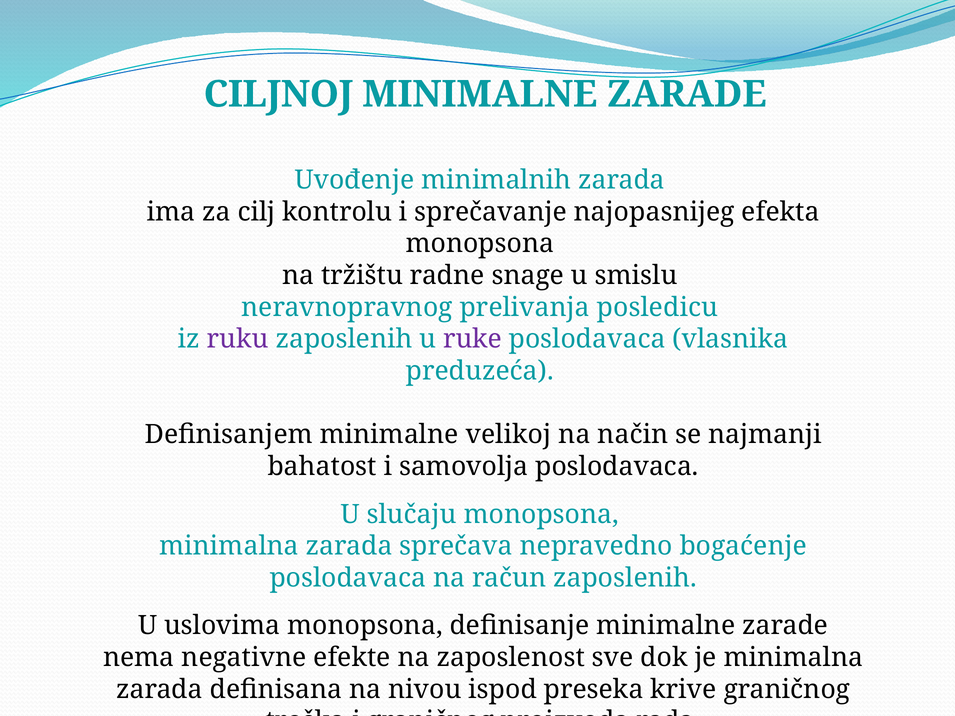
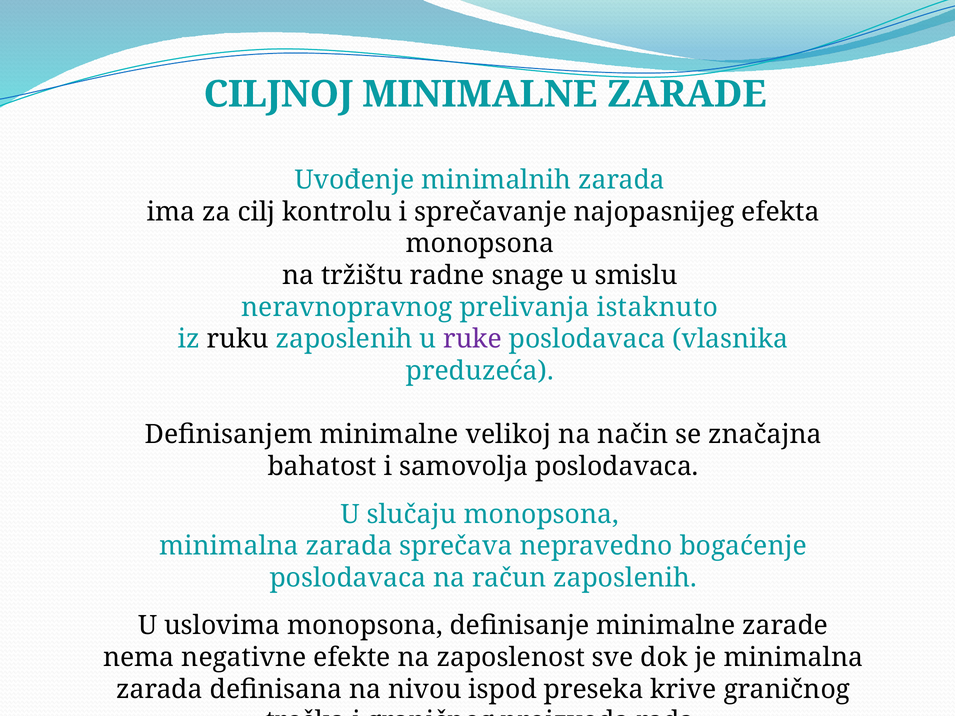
posledicu: posledicu -> istaknuto
ruku colour: purple -> black
najmanji: najmanji -> značajna
